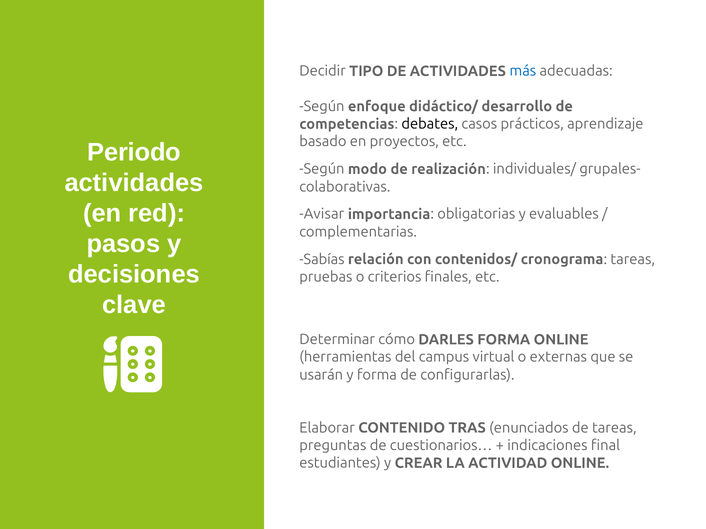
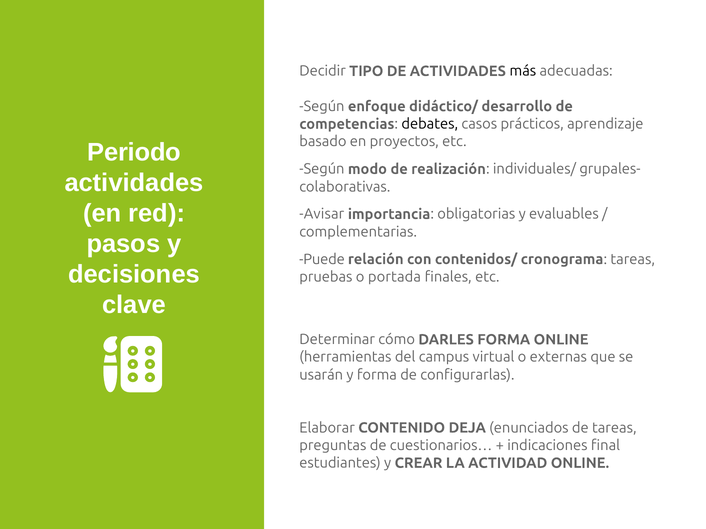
más colour: blue -> black
Sabías: Sabías -> Puede
criterios: criterios -> portada
TRAS: TRAS -> DEJA
